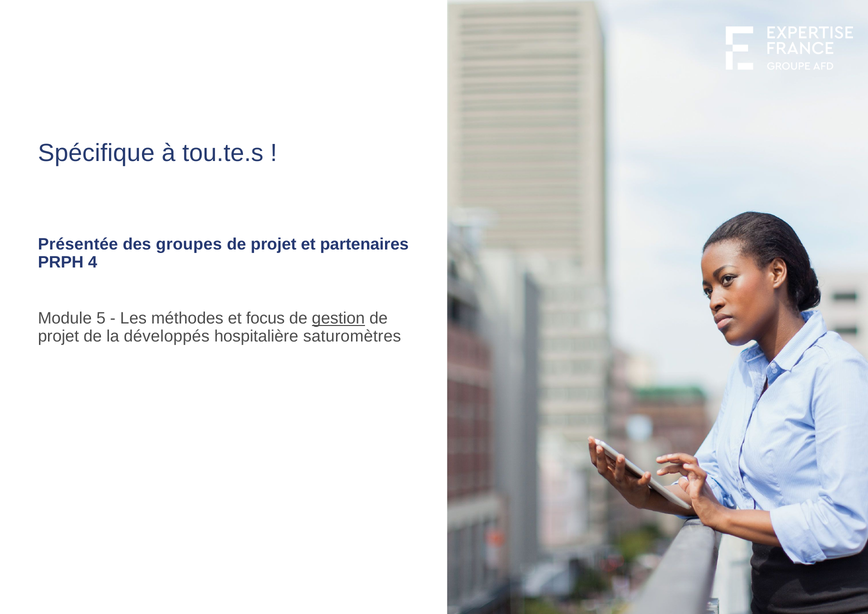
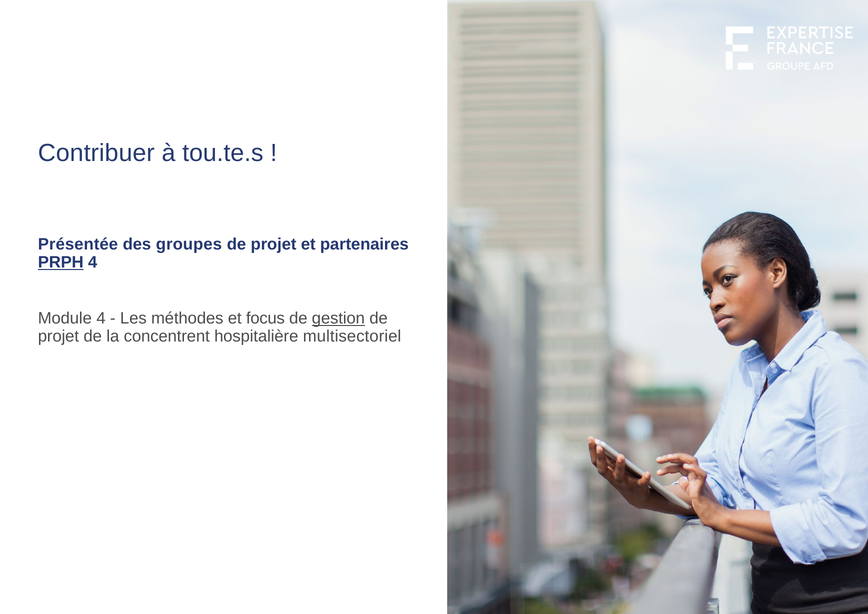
Spécifique: Spécifique -> Contribuer
PRPH underline: none -> present
Module 5: 5 -> 4
développés: développés -> concentrent
saturomètres: saturomètres -> multisectoriel
